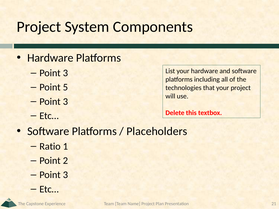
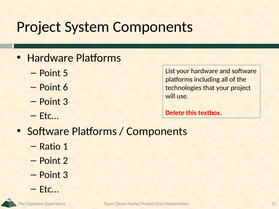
3 at (65, 73): 3 -> 5
5: 5 -> 6
Placeholders at (157, 131): Placeholders -> Components
